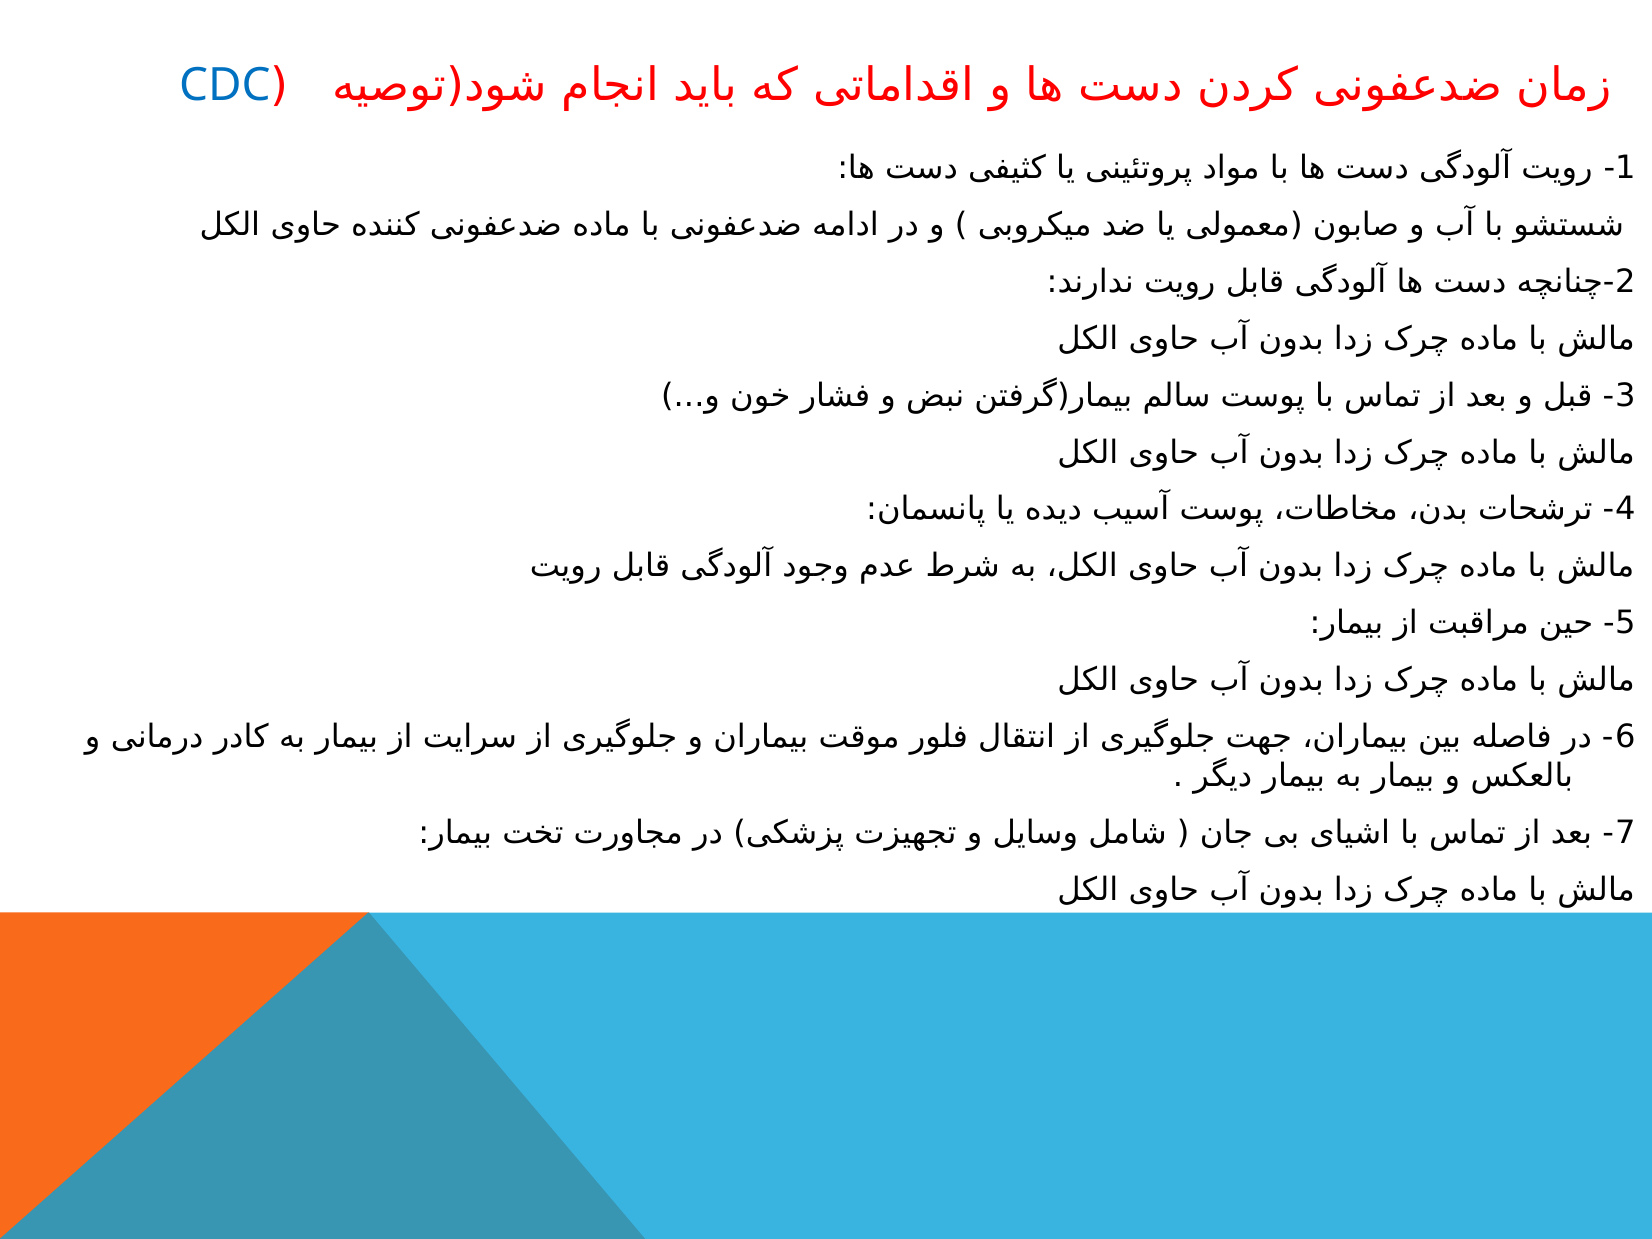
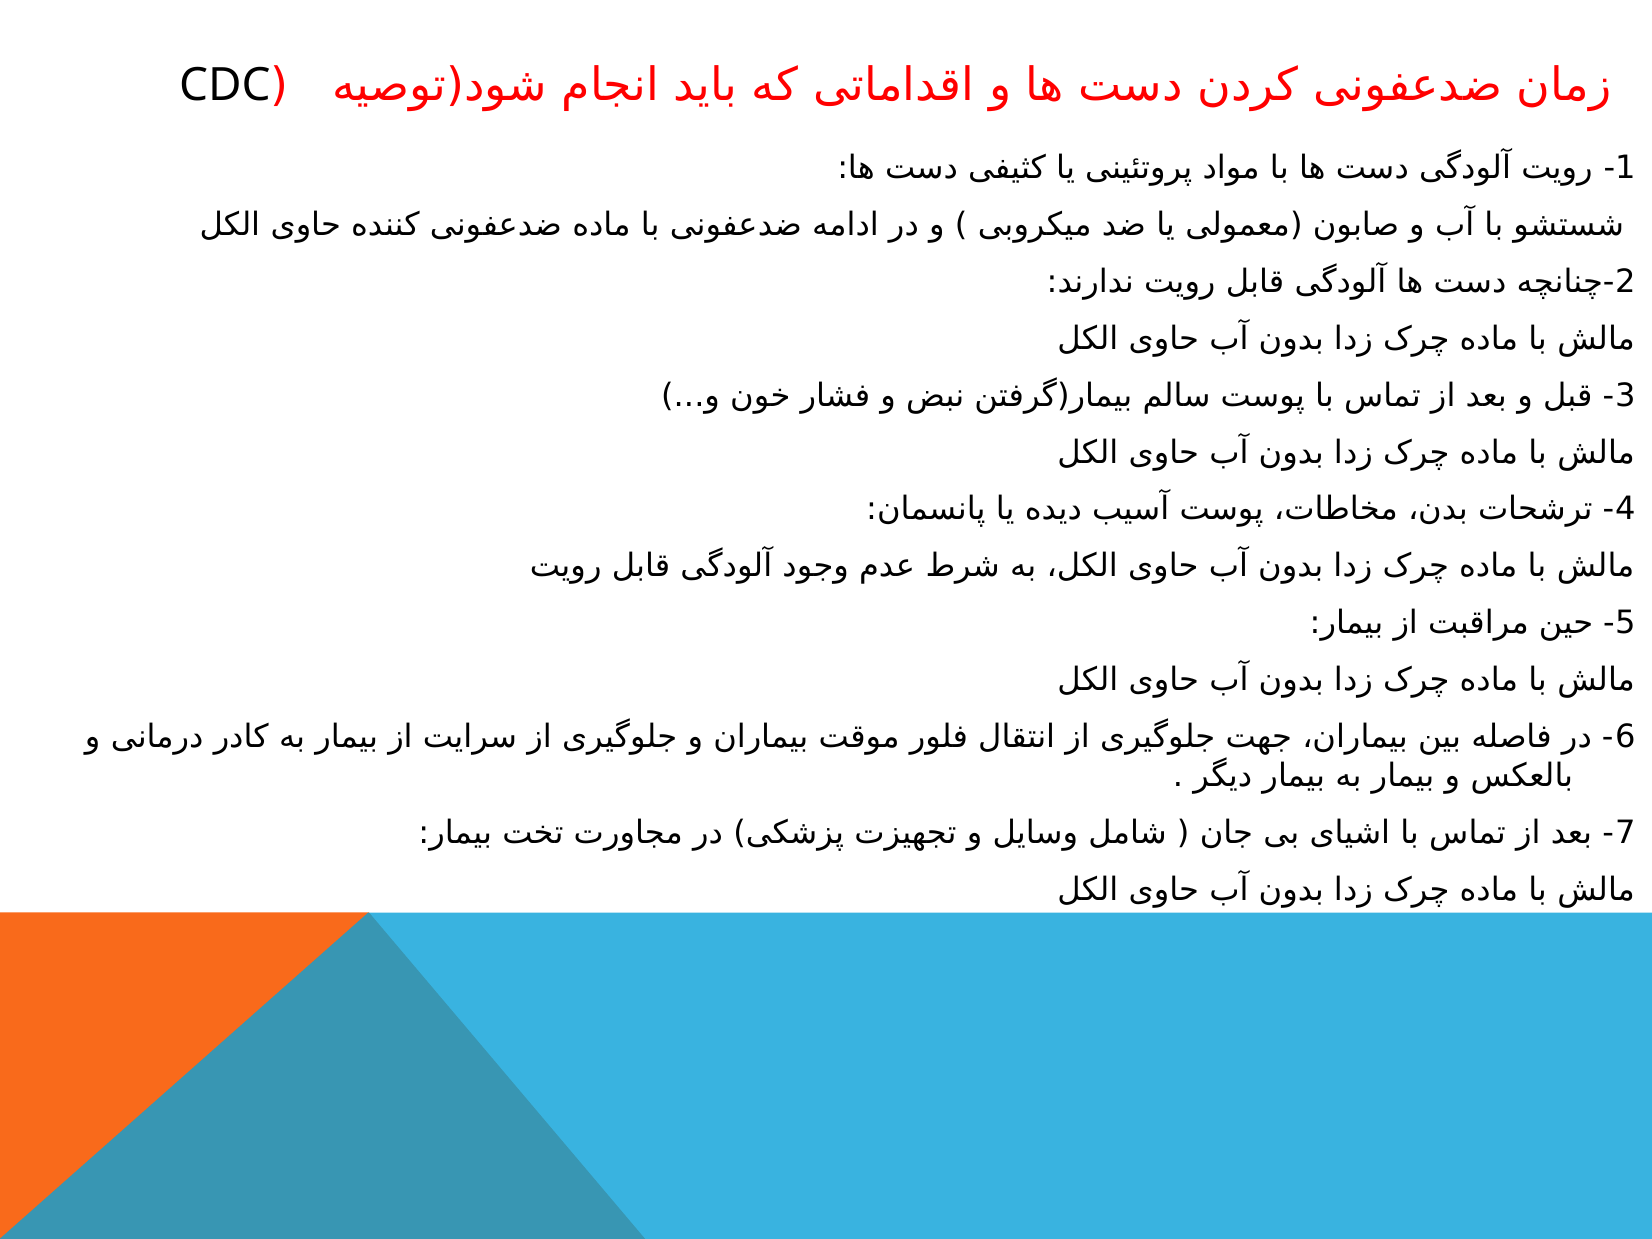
CDC colour: blue -> black
